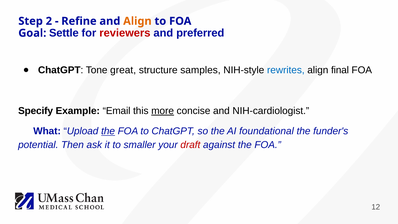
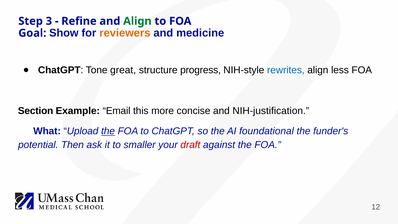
2: 2 -> 3
Align at (137, 21) colour: orange -> green
Settle: Settle -> Show
reviewers colour: red -> orange
preferred: preferred -> medicine
samples: samples -> progress
final: final -> less
Specify: Specify -> Section
more underline: present -> none
NIH-cardiologist: NIH-cardiologist -> NIH-justification
